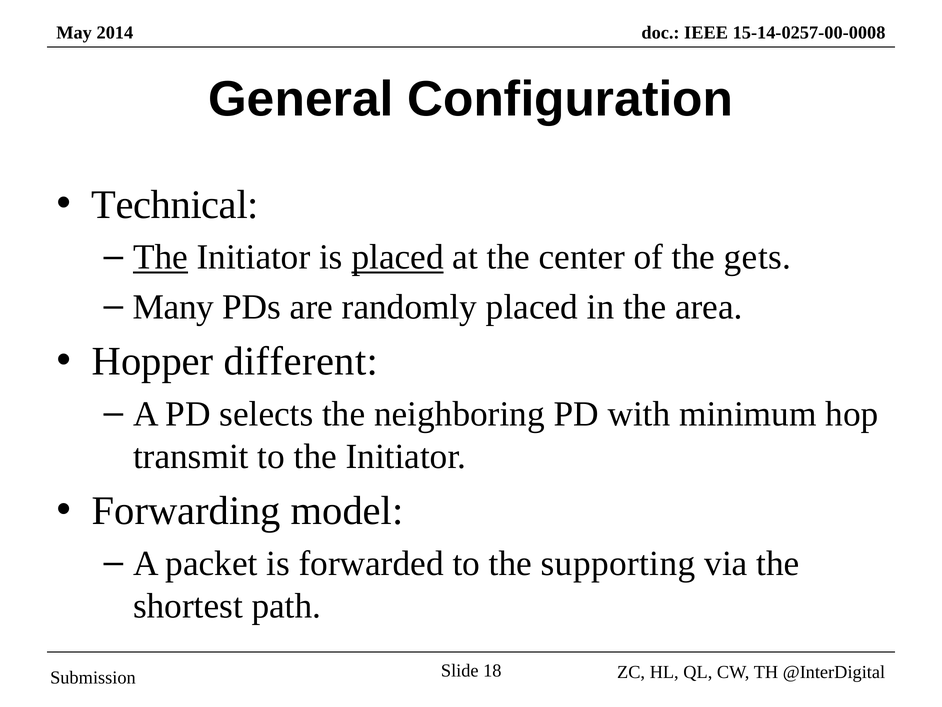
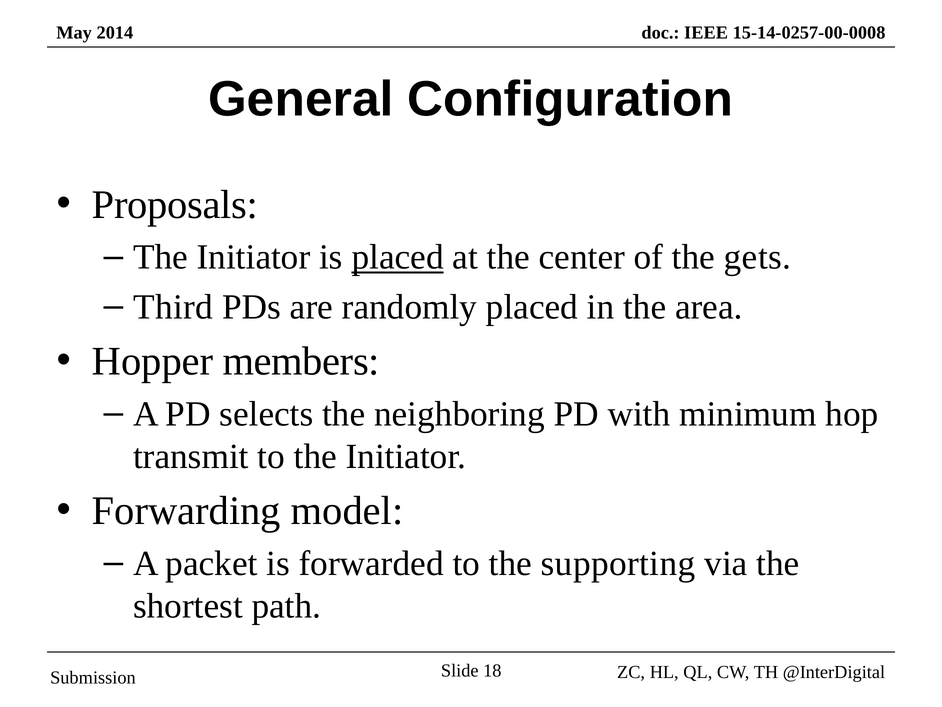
Technical: Technical -> Proposals
The at (160, 257) underline: present -> none
Many: Many -> Third
different: different -> members
